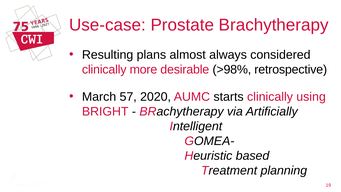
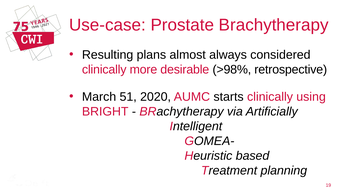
57: 57 -> 51
